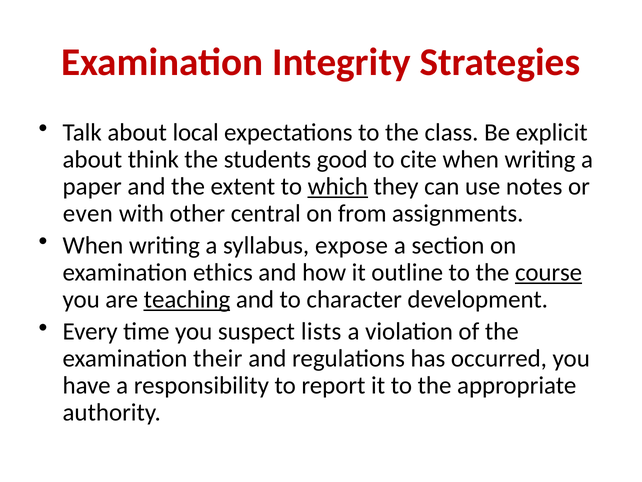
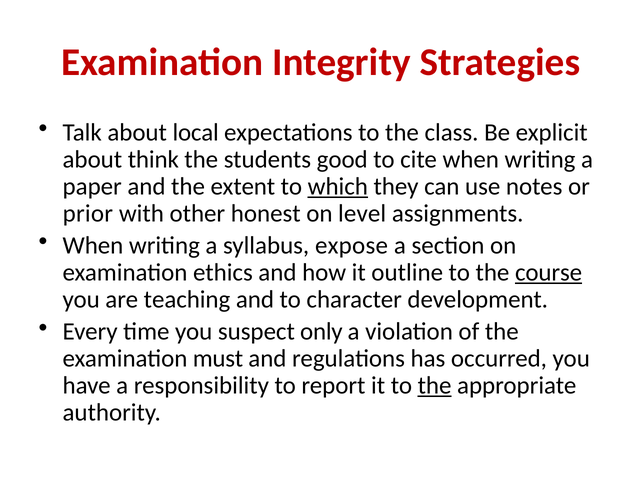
even: even -> prior
central: central -> honest
from: from -> level
teaching underline: present -> none
lists: lists -> only
their: their -> must
the at (435, 385) underline: none -> present
